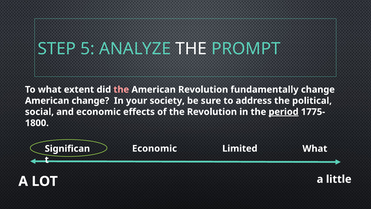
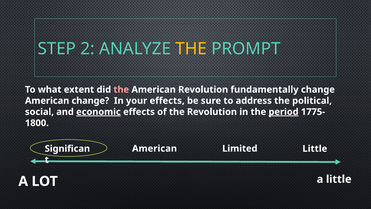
5: 5 -> 2
THE at (191, 49) colour: white -> yellow
your society: society -> effects
economic at (98, 112) underline: none -> present
Economic at (154, 148): Economic -> American
Limited What: What -> Little
